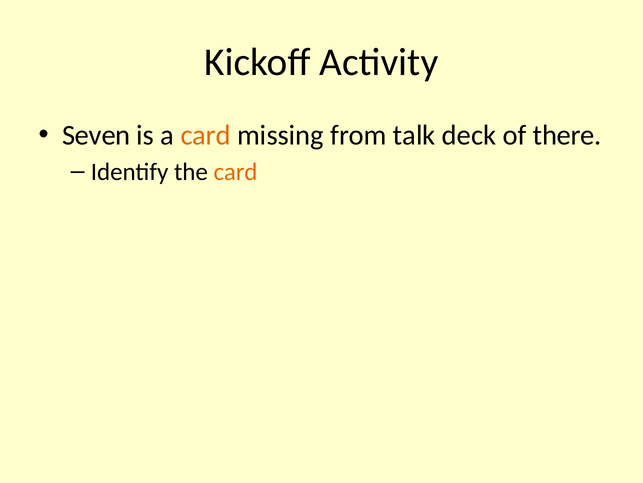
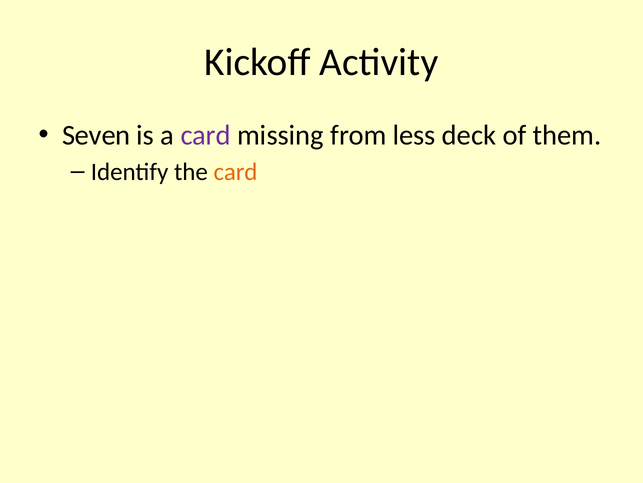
card at (206, 135) colour: orange -> purple
talk: talk -> less
there: there -> them
